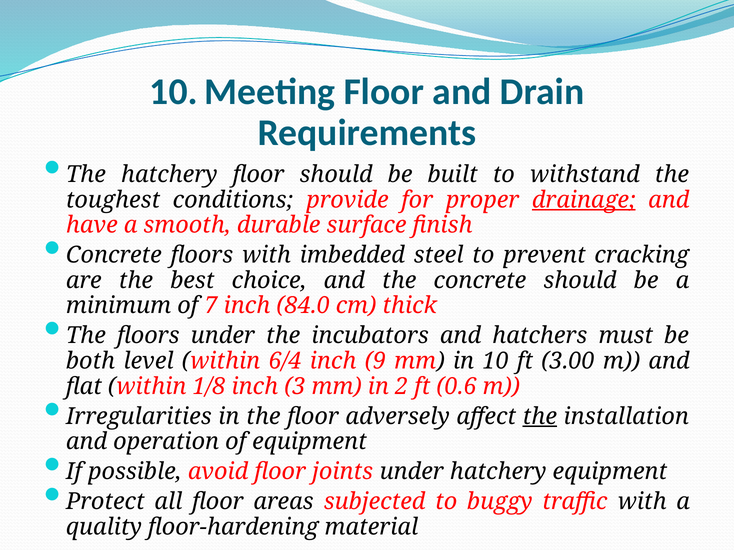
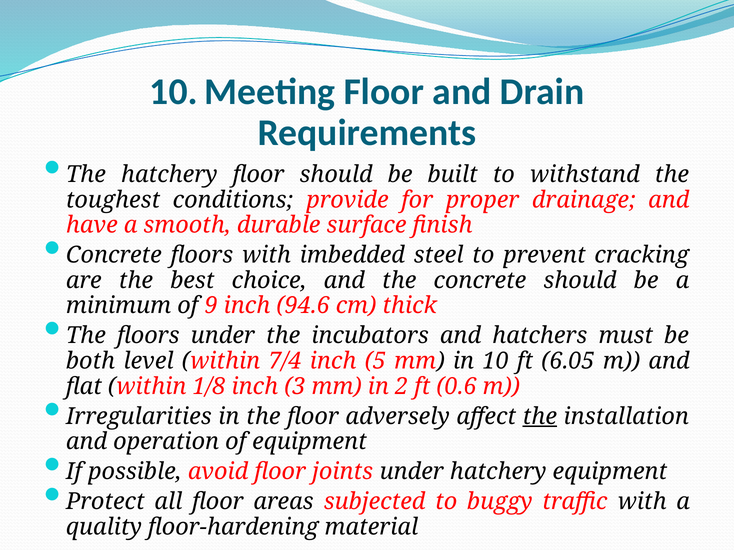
drainage underline: present -> none
7: 7 -> 9
84.0: 84.0 -> 94.6
6/4: 6/4 -> 7/4
9: 9 -> 5
3.00: 3.00 -> 6.05
